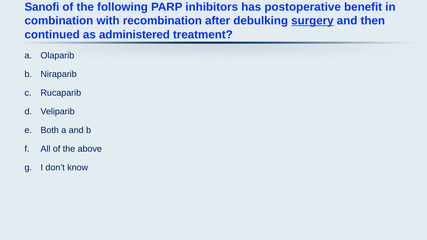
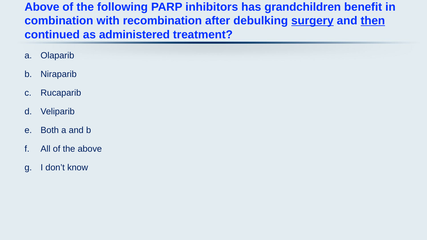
Sanofi at (42, 7): Sanofi -> Above
postoperative: postoperative -> grandchildren
then underline: none -> present
